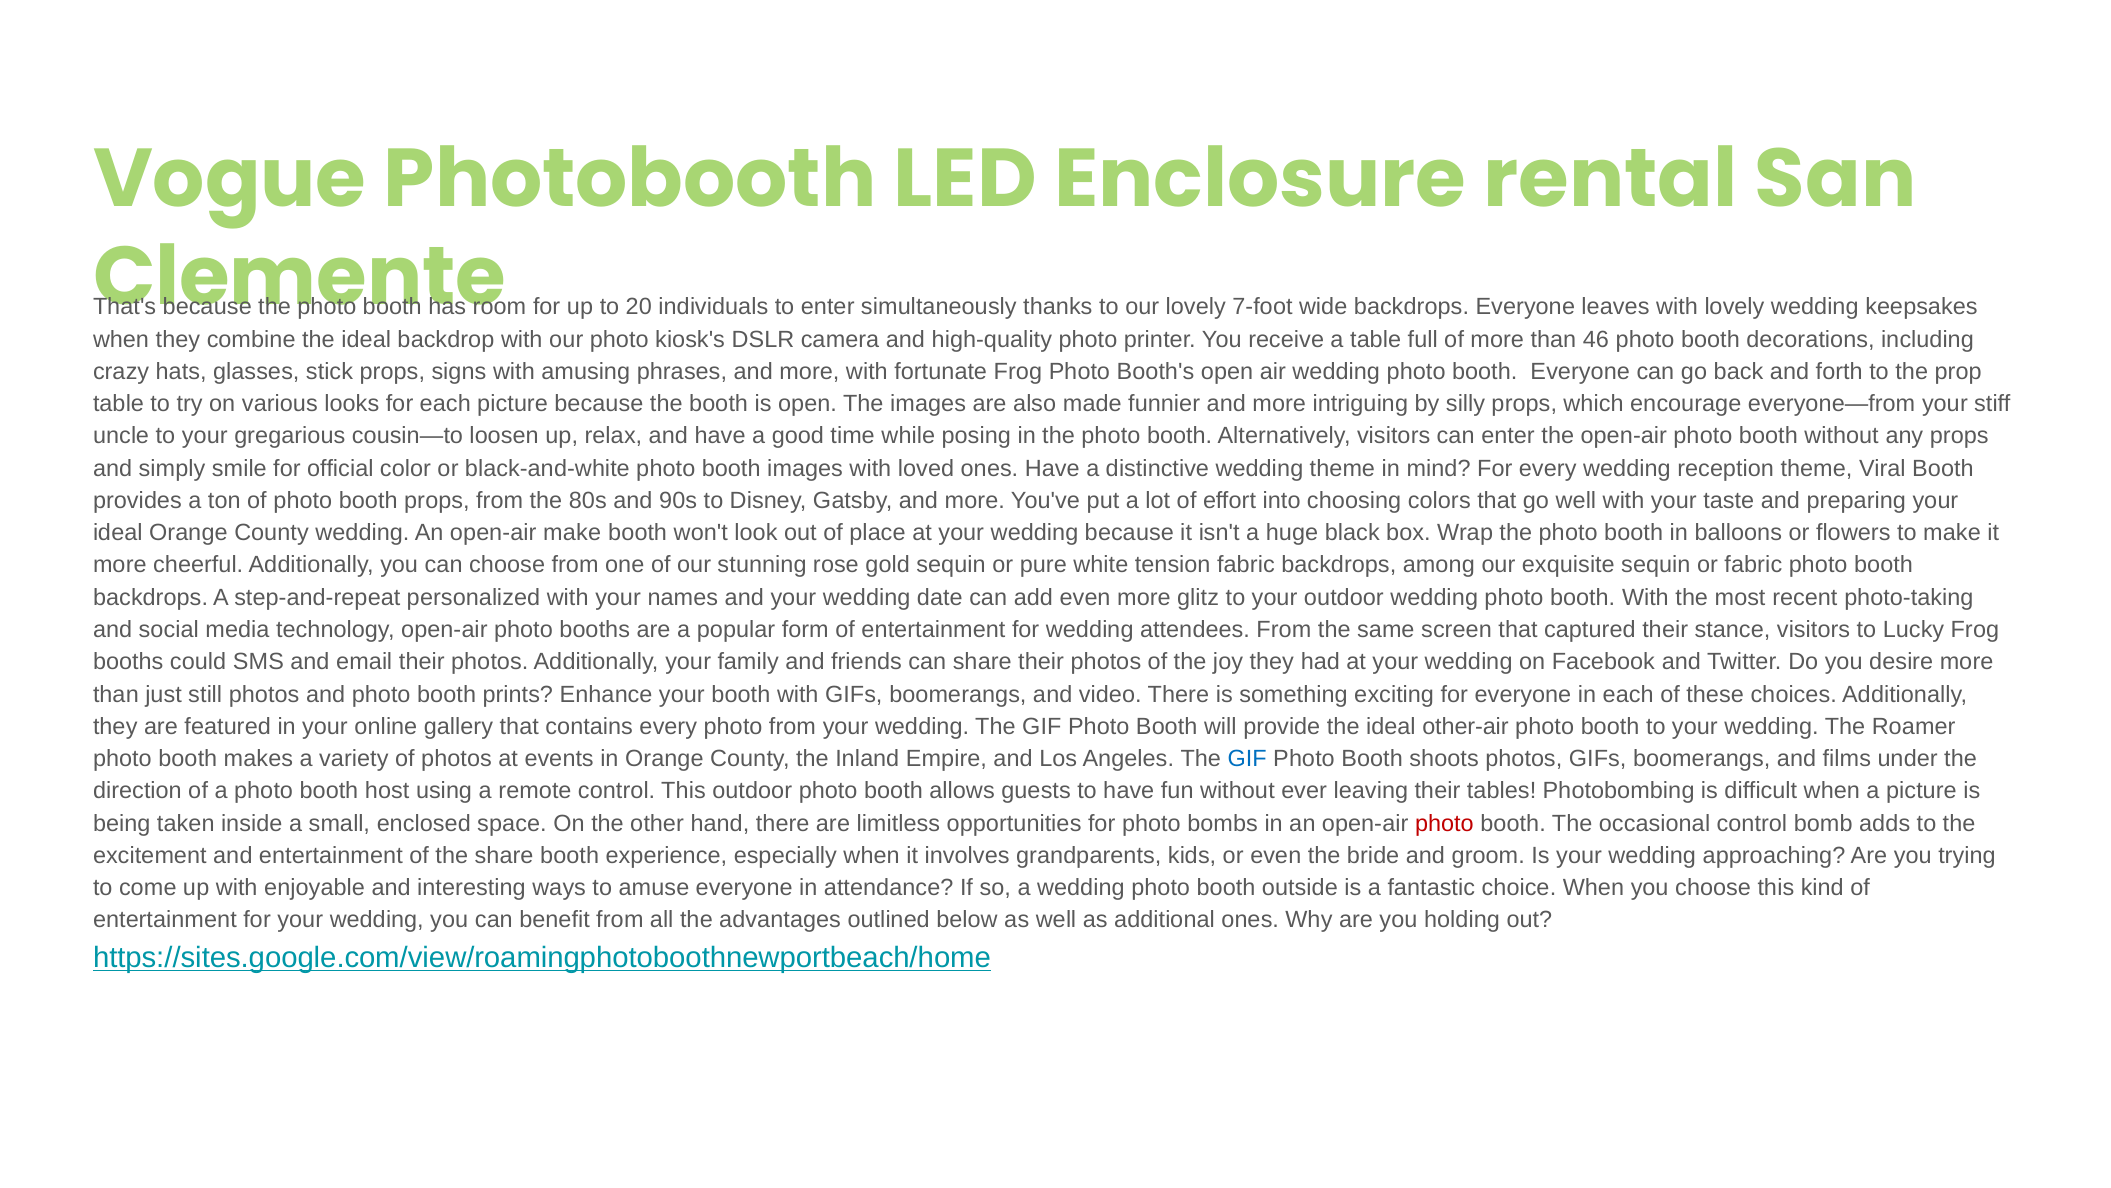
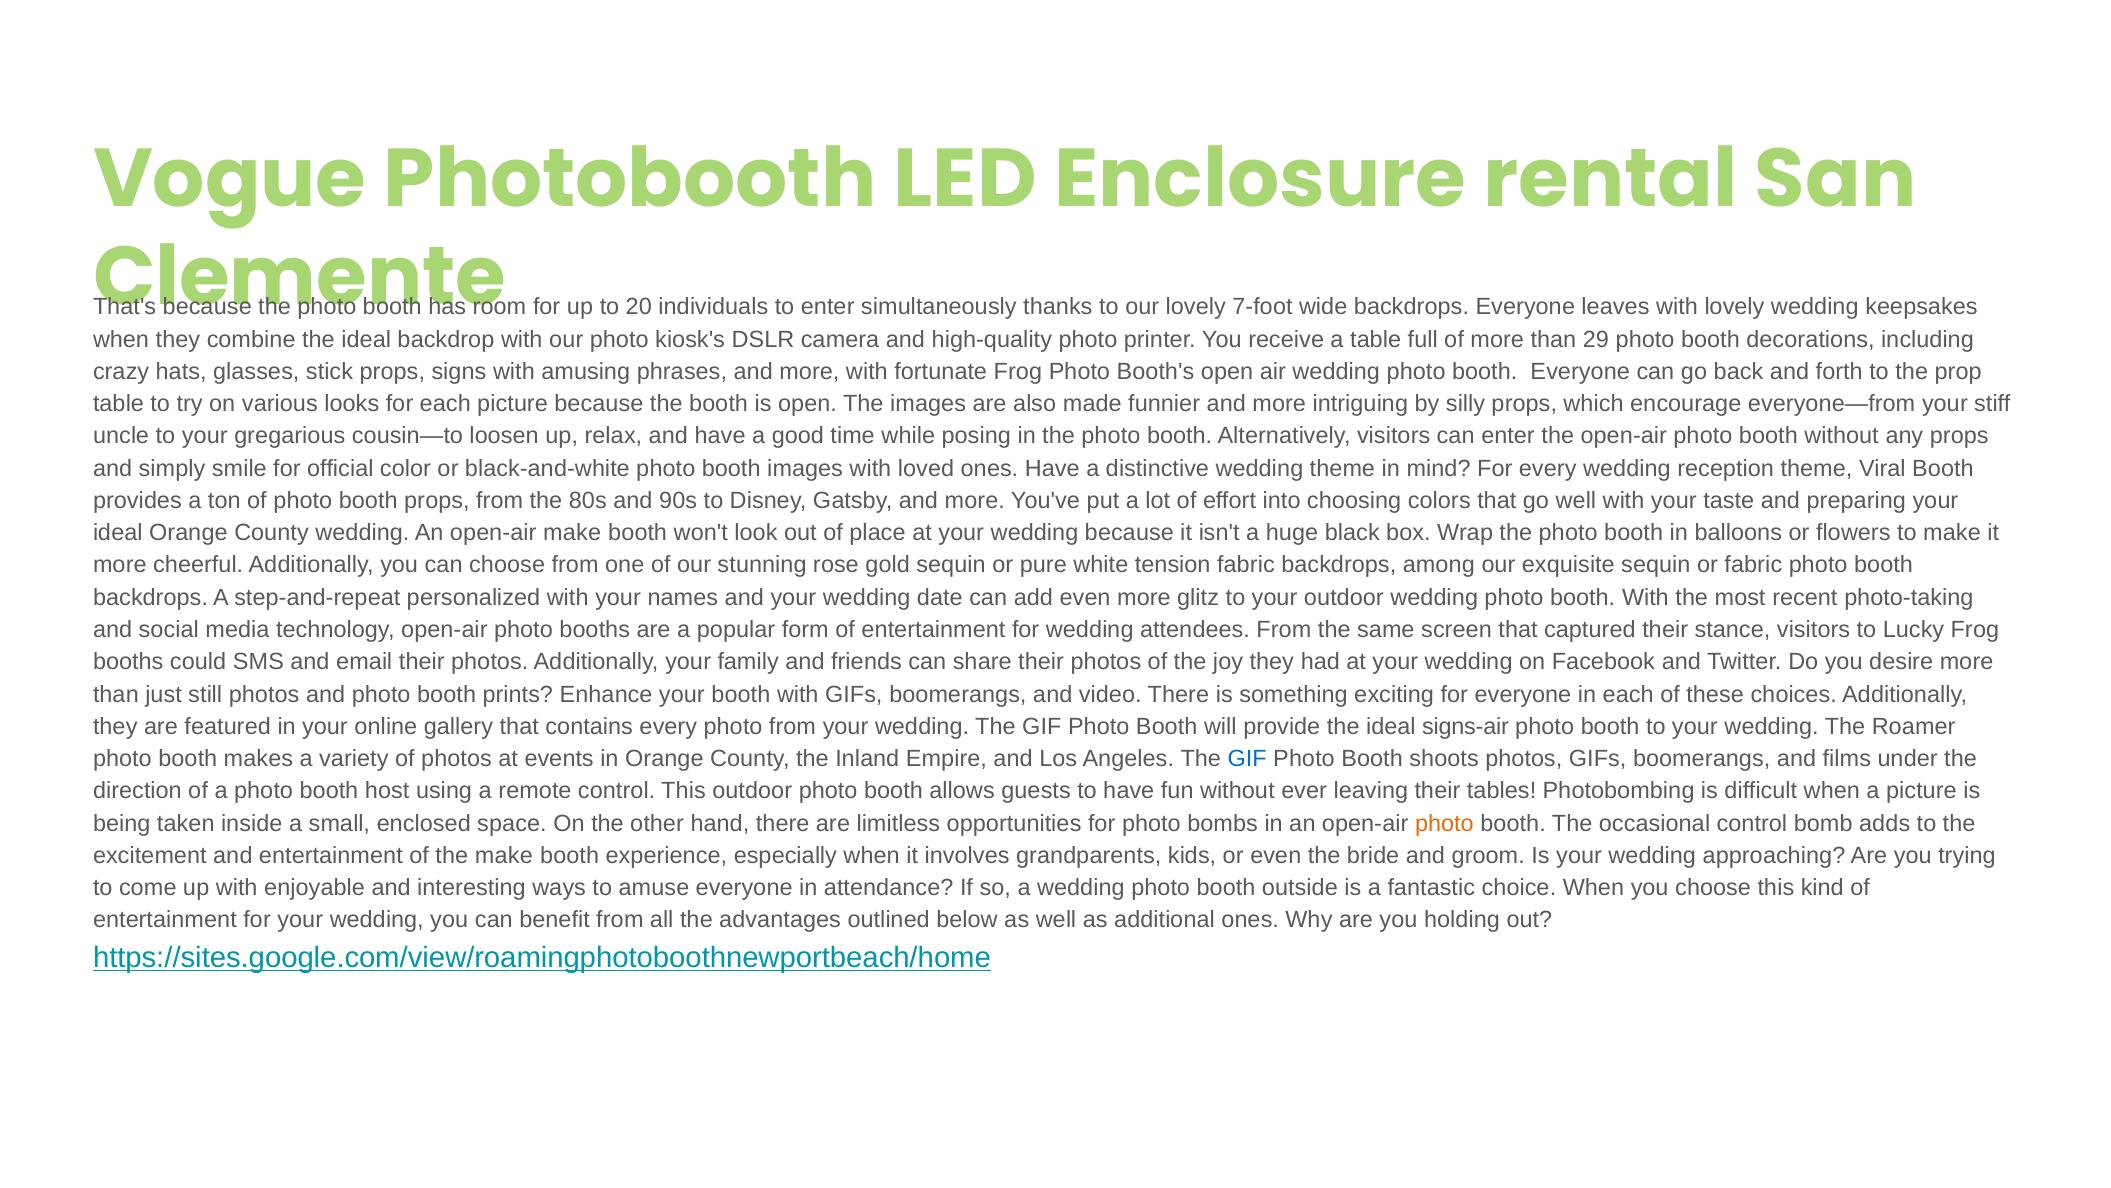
46: 46 -> 29
other-air: other-air -> signs-air
photo at (1444, 823) colour: red -> orange
the share: share -> make
